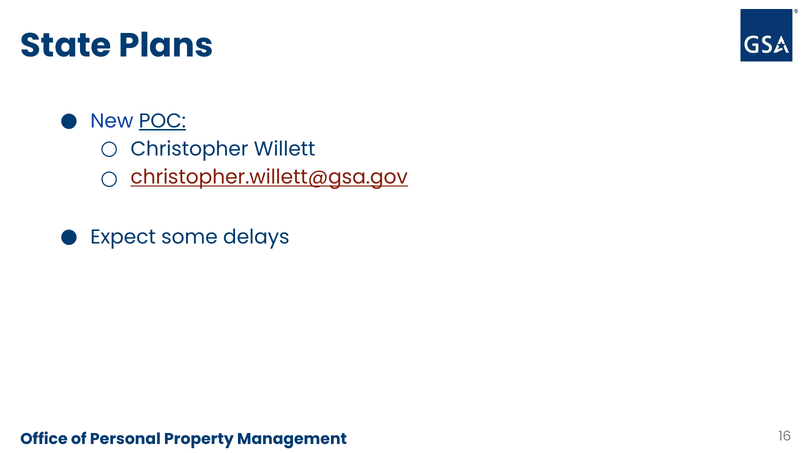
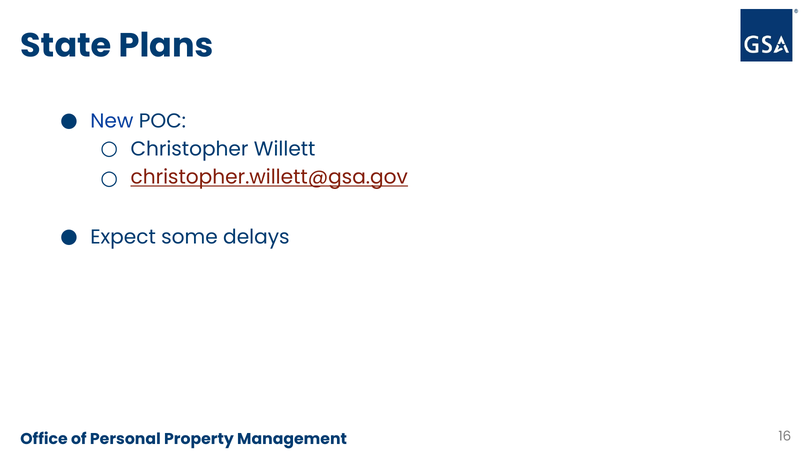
POC underline: present -> none
